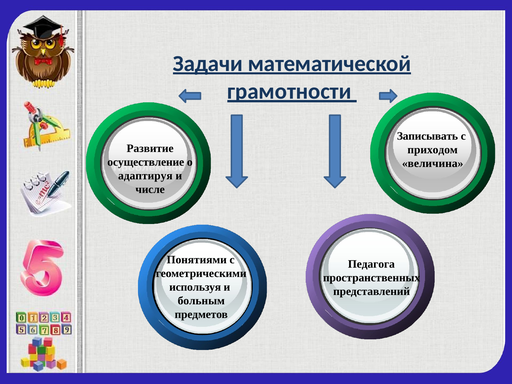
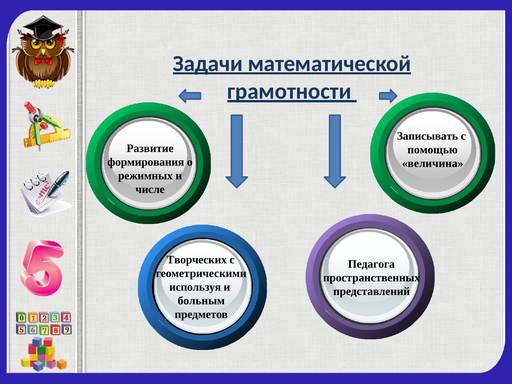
приходом: приходом -> помощью
осуществление: осуществление -> формирования
адаптируя: адаптируя -> режимных
Понятиями: Понятиями -> Творческих
